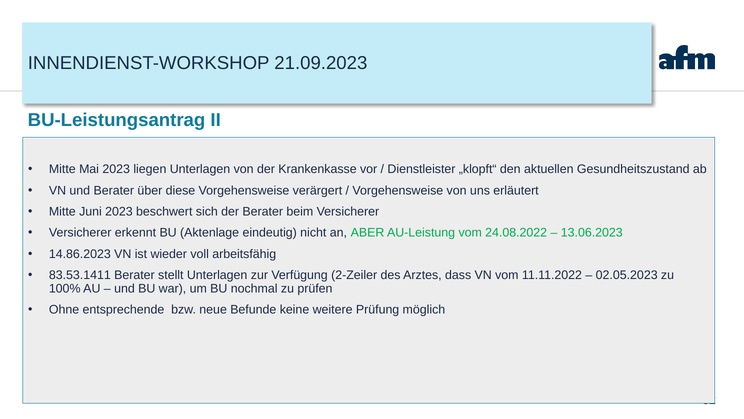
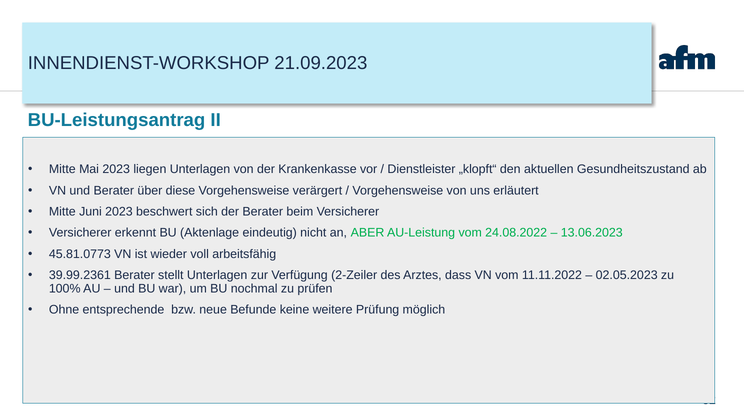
14.86.2023: 14.86.2023 -> 45.81.0773
83.53.1411: 83.53.1411 -> 39.99.2361
